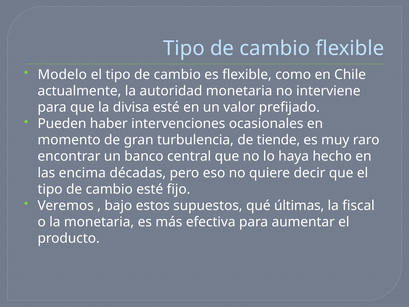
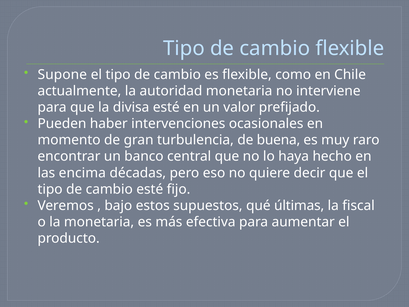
Modelo: Modelo -> Supone
tiende: tiende -> buena
